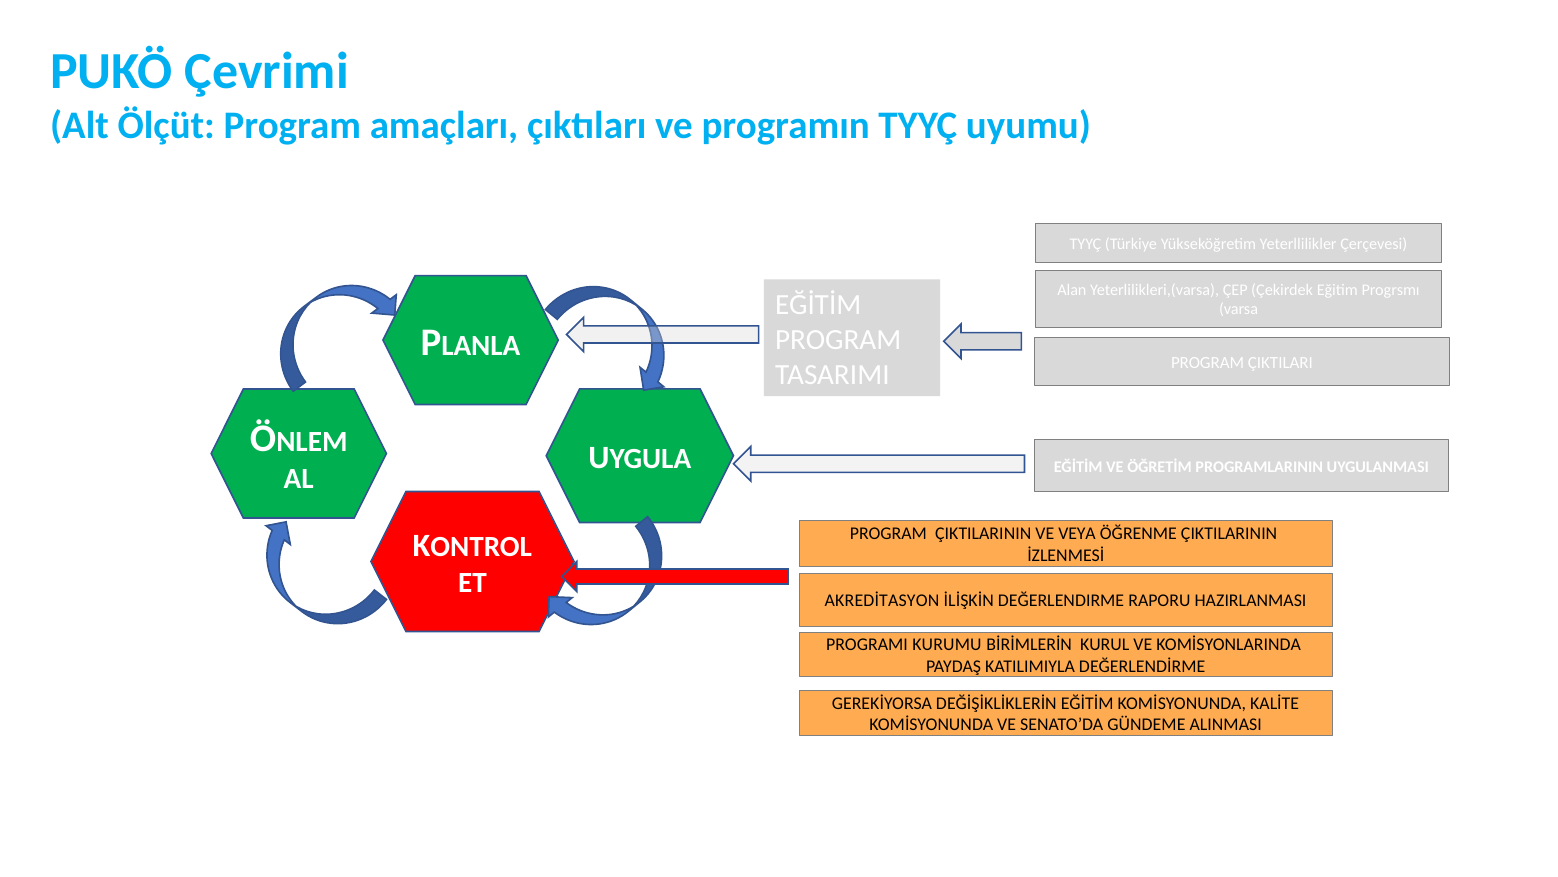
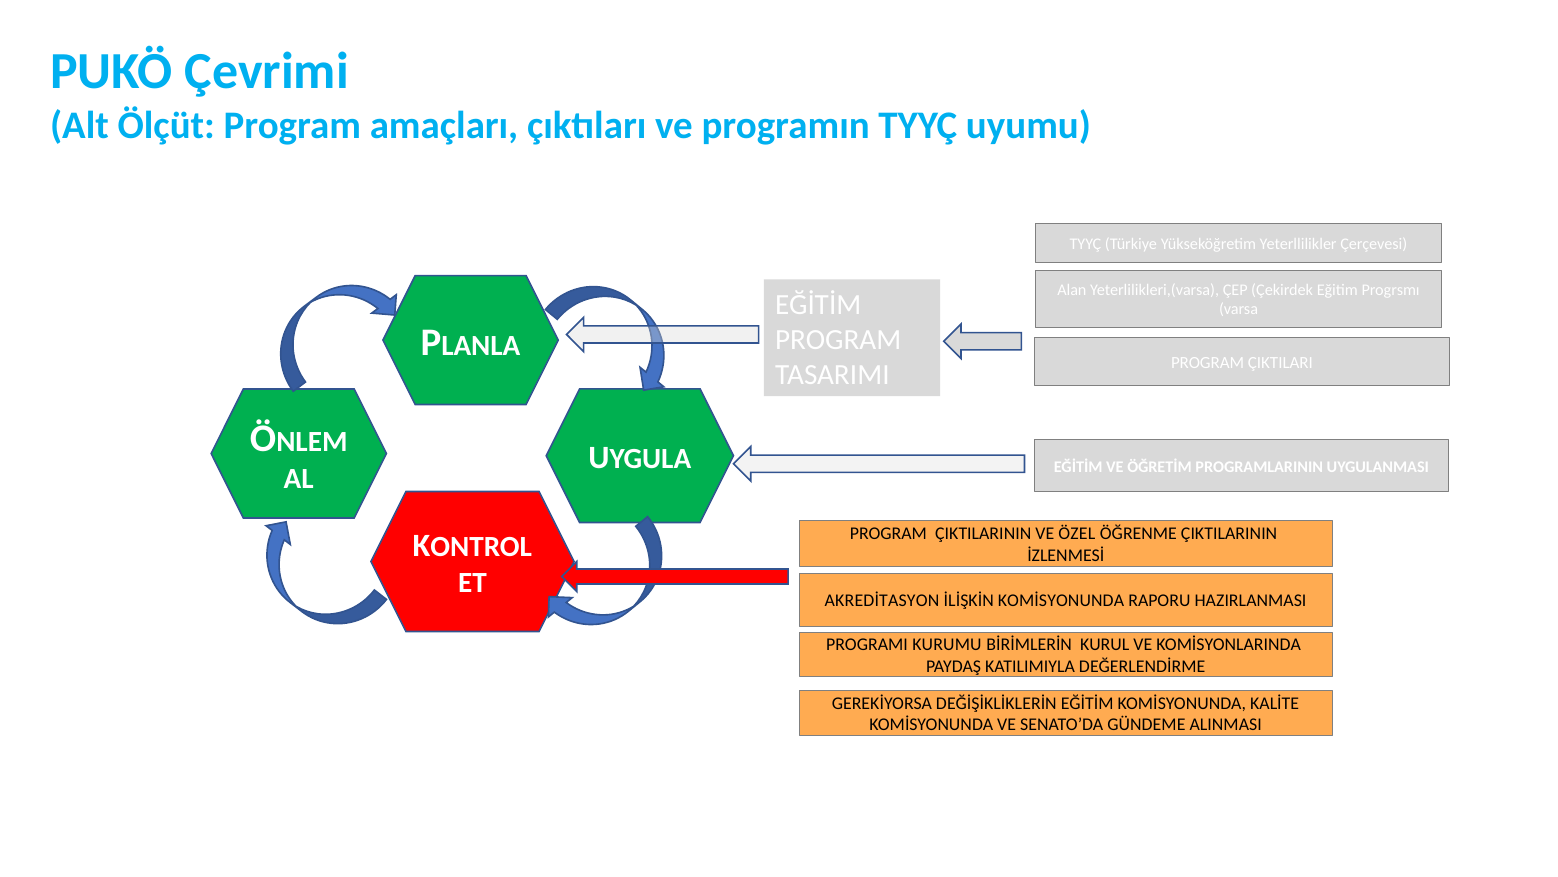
VEYA: VEYA -> ÖZEL
İLİŞKİN DEĞERLENDIRME: DEĞERLENDIRME -> KOMİSYONUNDA
